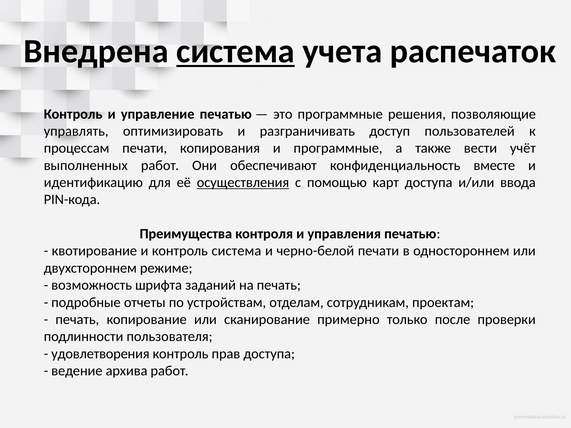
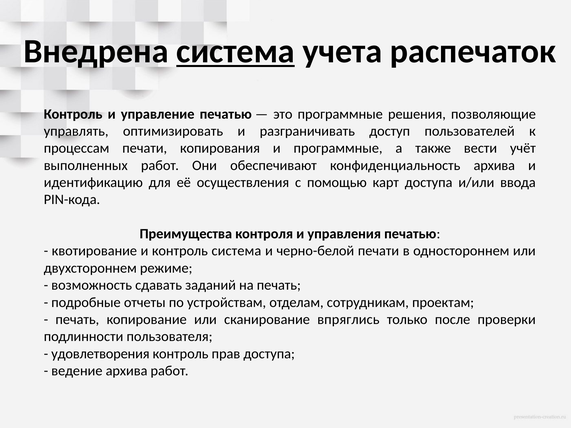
конфиденциальность вместе: вместе -> архива
осуществления underline: present -> none
шрифта: шрифта -> сдавать
примерно: примерно -> впряглись
